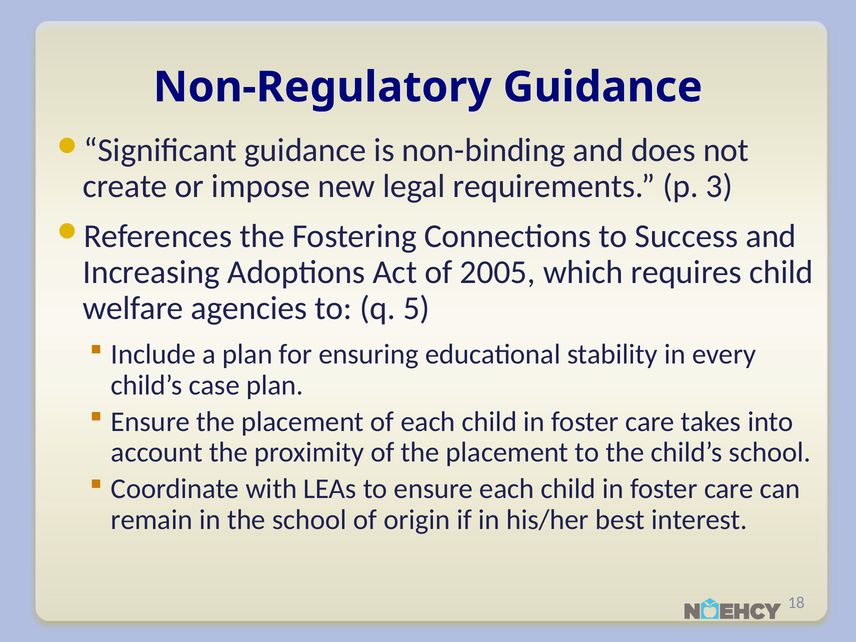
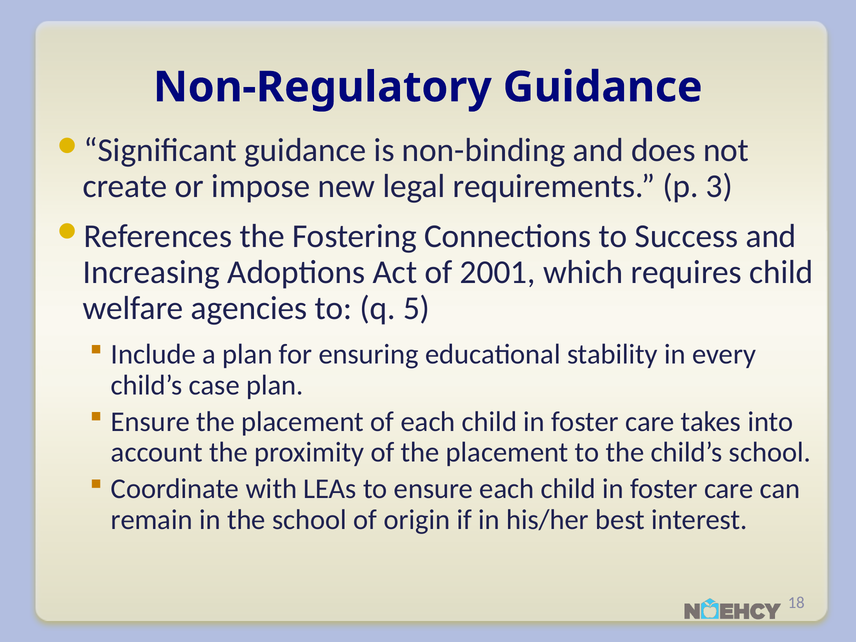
2005: 2005 -> 2001
